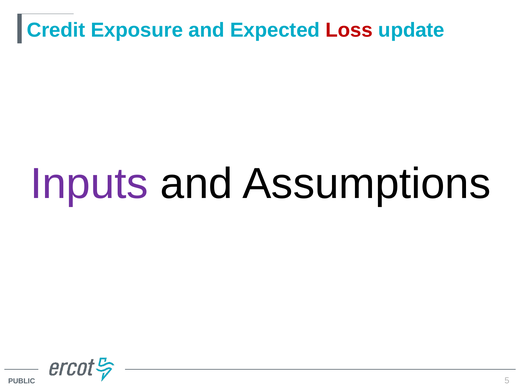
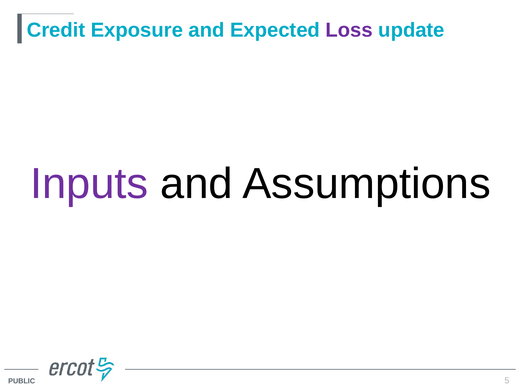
Loss colour: red -> purple
